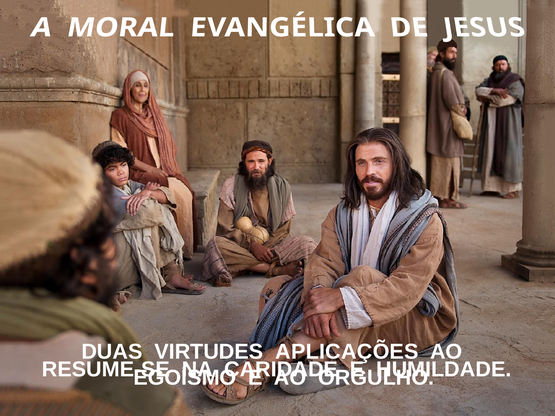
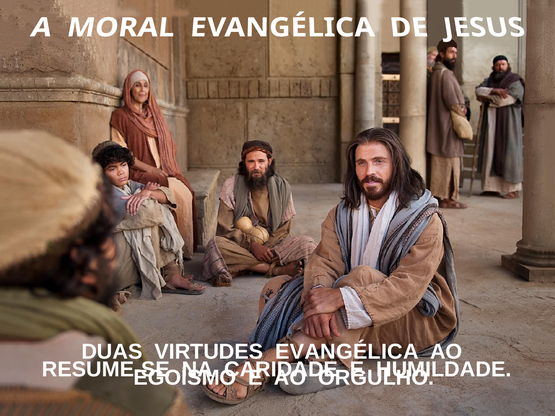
APLICAÇÕES: APLICAÇÕES -> EVANGÉLICA
